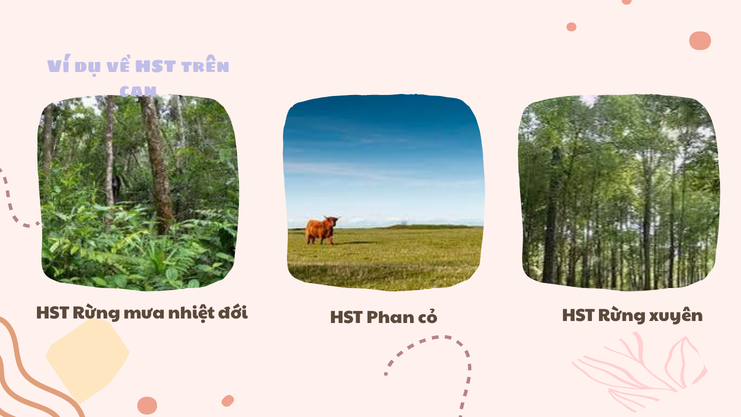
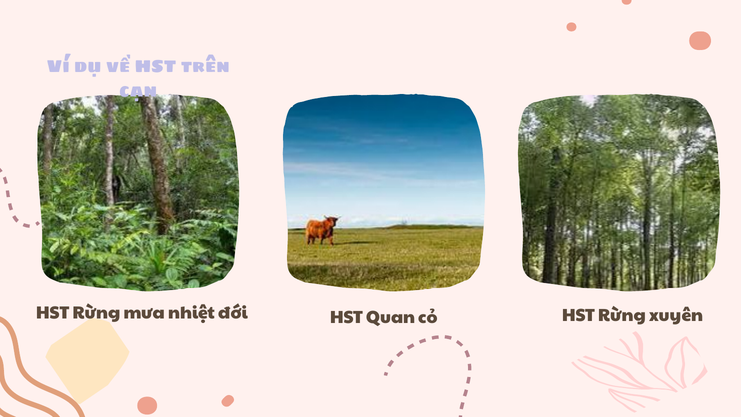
Phan: Phan -> Quan
